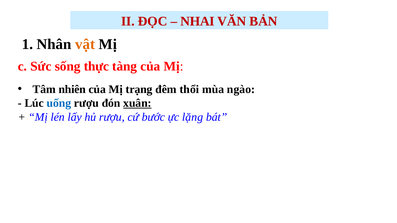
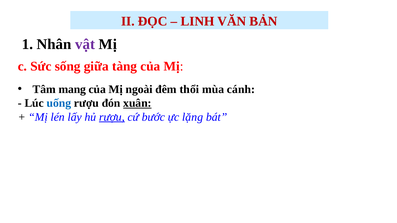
NHAI: NHAI -> LINH
vật colour: orange -> purple
thực: thực -> giữa
nhiên: nhiên -> mang
trạng: trạng -> ngoài
ngào: ngào -> cánh
rượu at (112, 117) underline: none -> present
